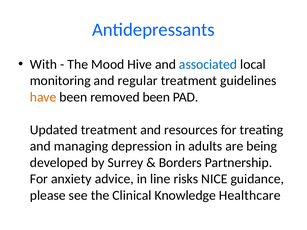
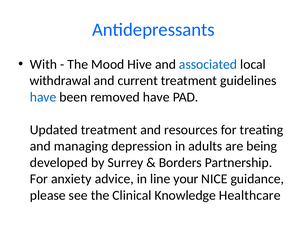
monitoring: monitoring -> withdrawal
regular: regular -> current
have at (43, 97) colour: orange -> blue
removed been: been -> have
risks: risks -> your
